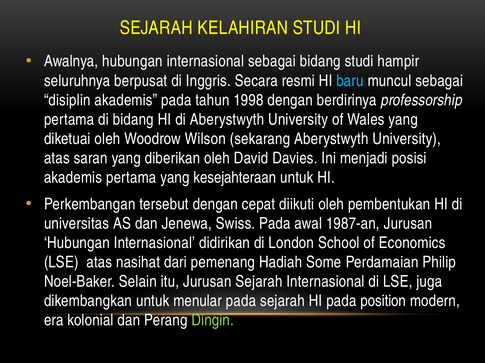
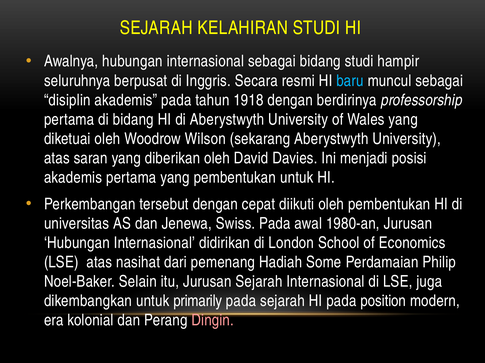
1998: 1998 -> 1918
yang kesejahteraan: kesejahteraan -> pembentukan
1987-an: 1987-an -> 1980-an
menular: menular -> primarily
Dingin colour: light green -> pink
